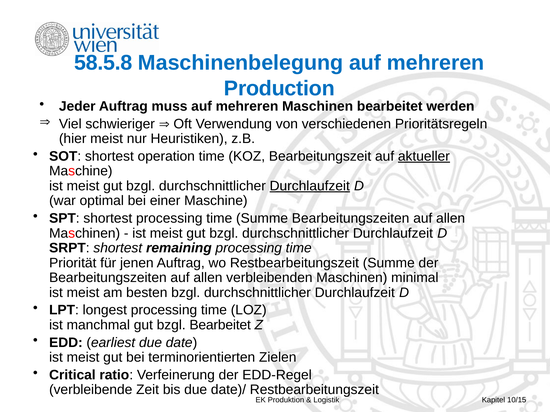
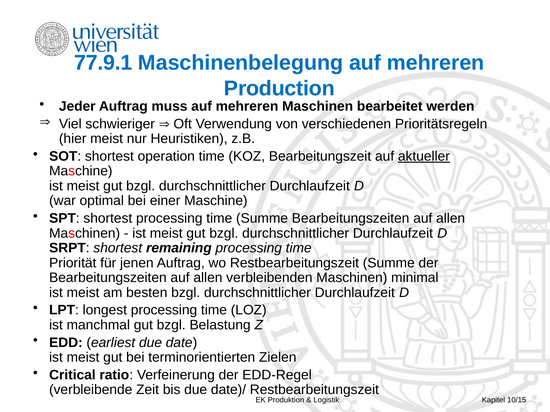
58.5.8: 58.5.8 -> 77.9.1
Durchlaufzeit at (310, 186) underline: present -> none
bzgl Bearbeitet: Bearbeitet -> Belastung
